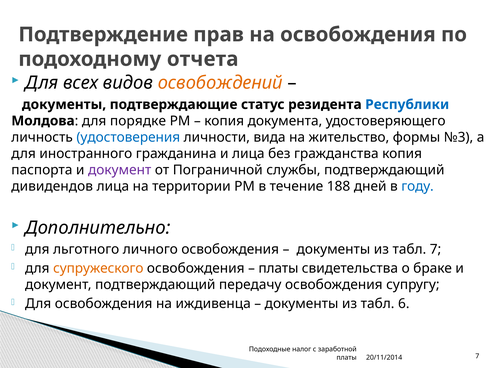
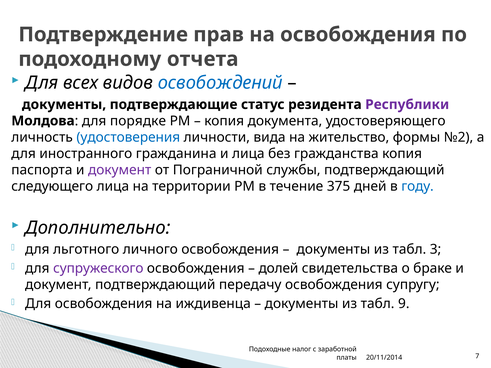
освобождений colour: orange -> blue
Республики colour: blue -> purple
№3: №3 -> №2
дивидендов: дивидендов -> следующего
188: 188 -> 375
табл 7: 7 -> 3
супружеского colour: orange -> purple
платы at (278, 269): платы -> долей
6: 6 -> 9
